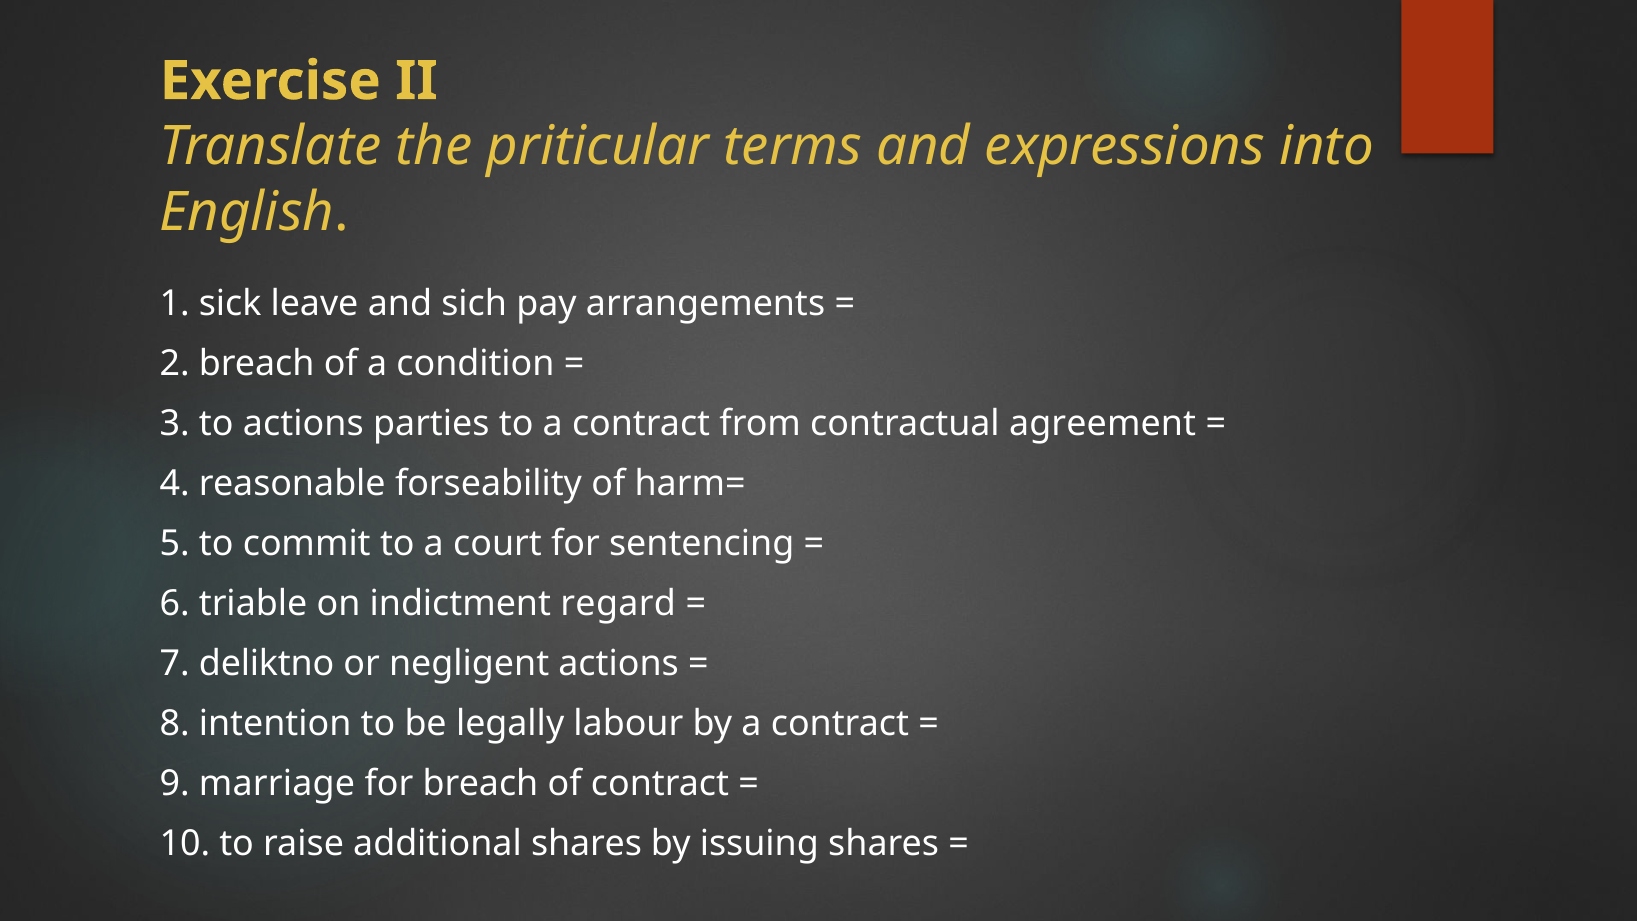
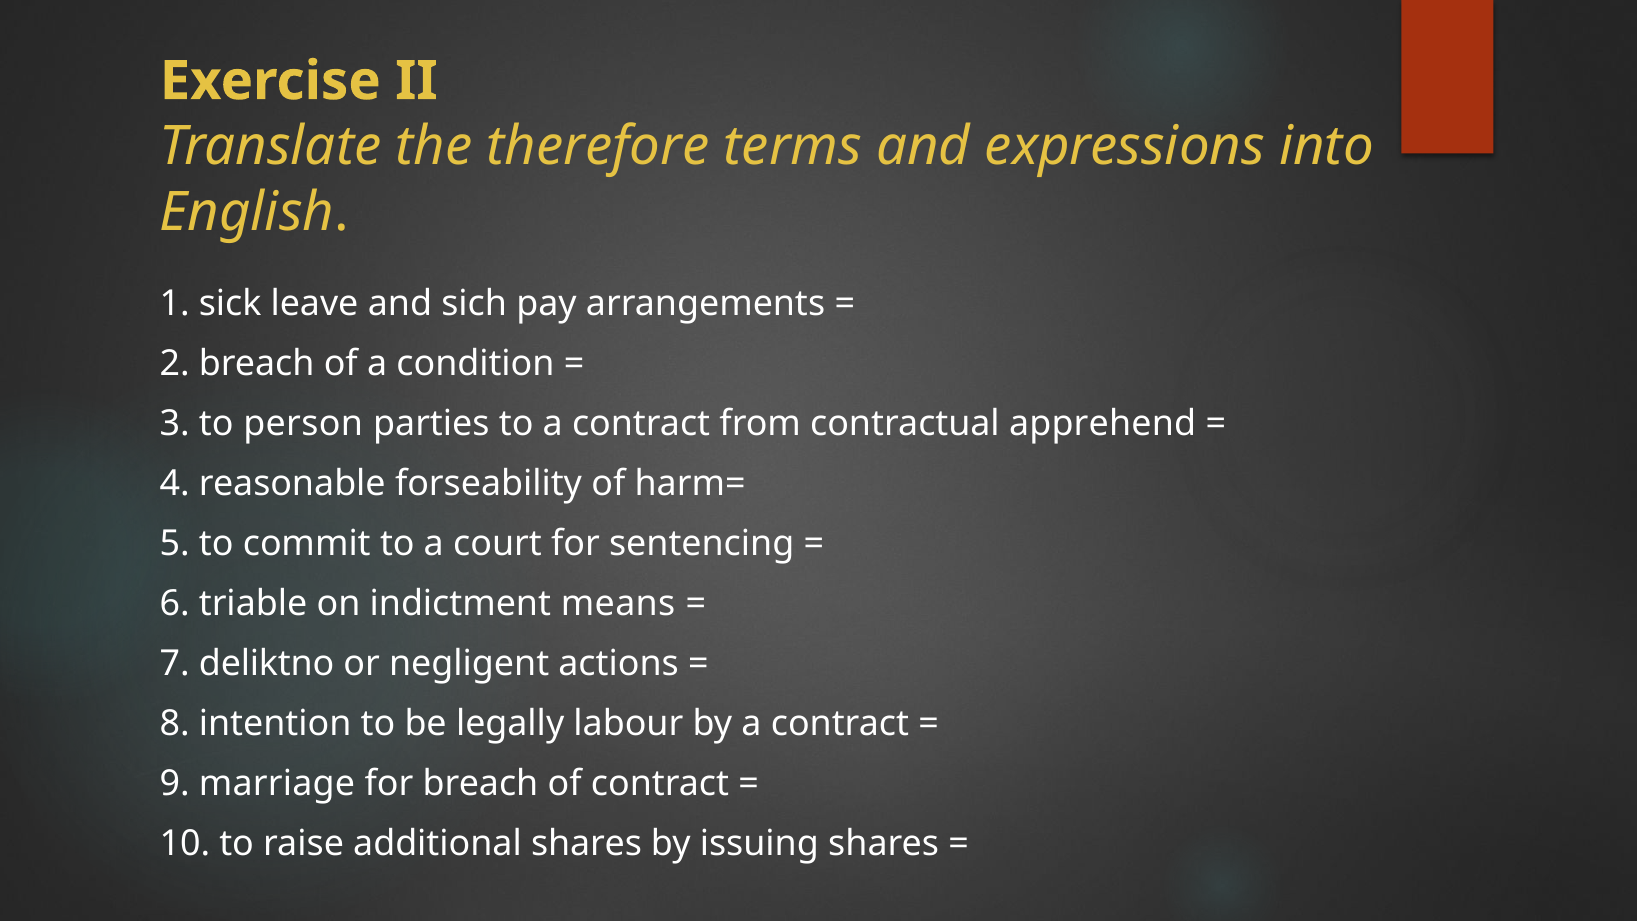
priticular: priticular -> therefore
to actions: actions -> person
agreement: agreement -> apprehend
regard: regard -> means
